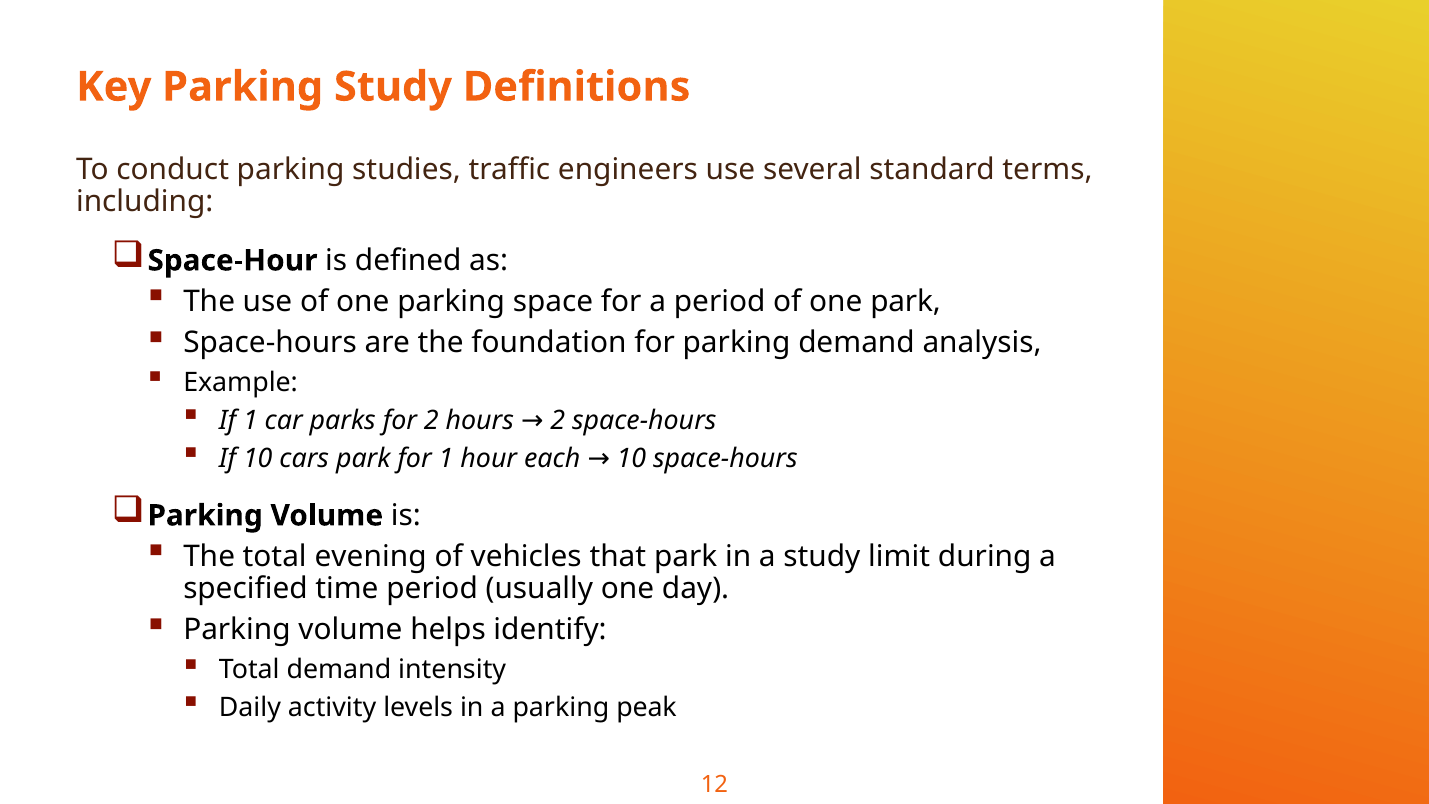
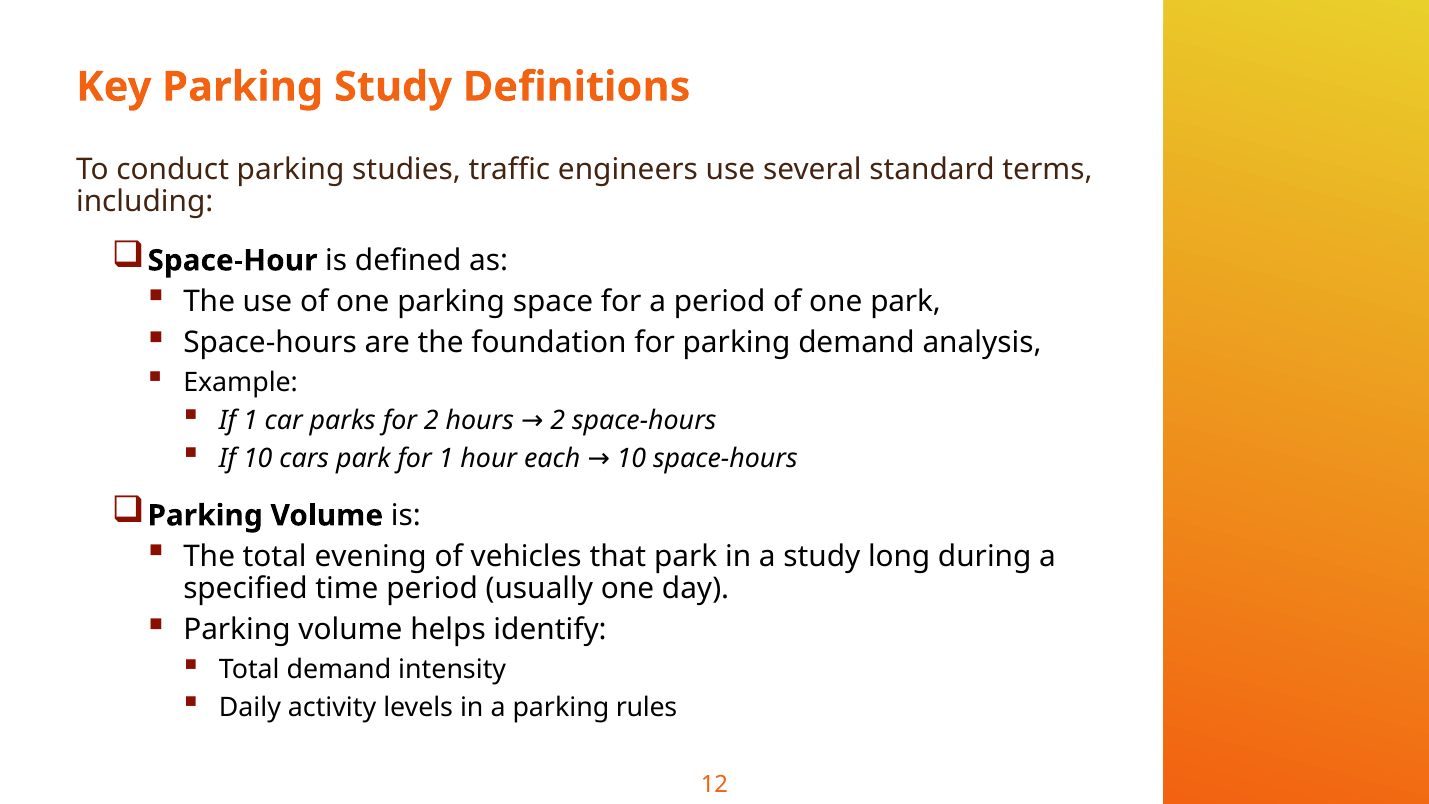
limit: limit -> long
peak: peak -> rules
